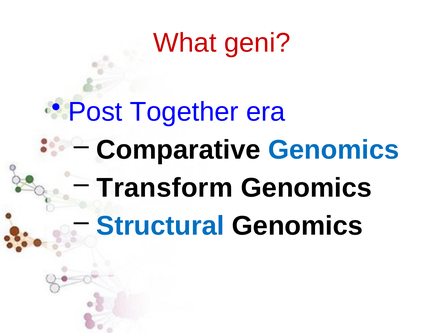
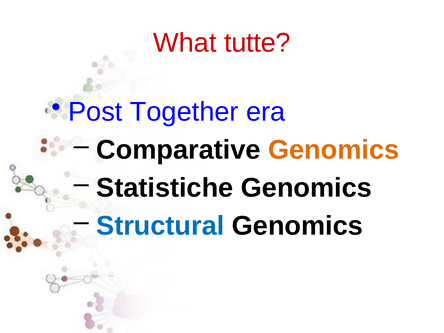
geni: geni -> tutte
Genomics at (334, 150) colour: blue -> orange
Transform: Transform -> Statistiche
